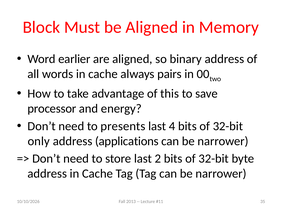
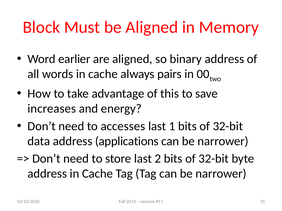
processor: processor -> increases
presents: presents -> accesses
4: 4 -> 1
only: only -> data
